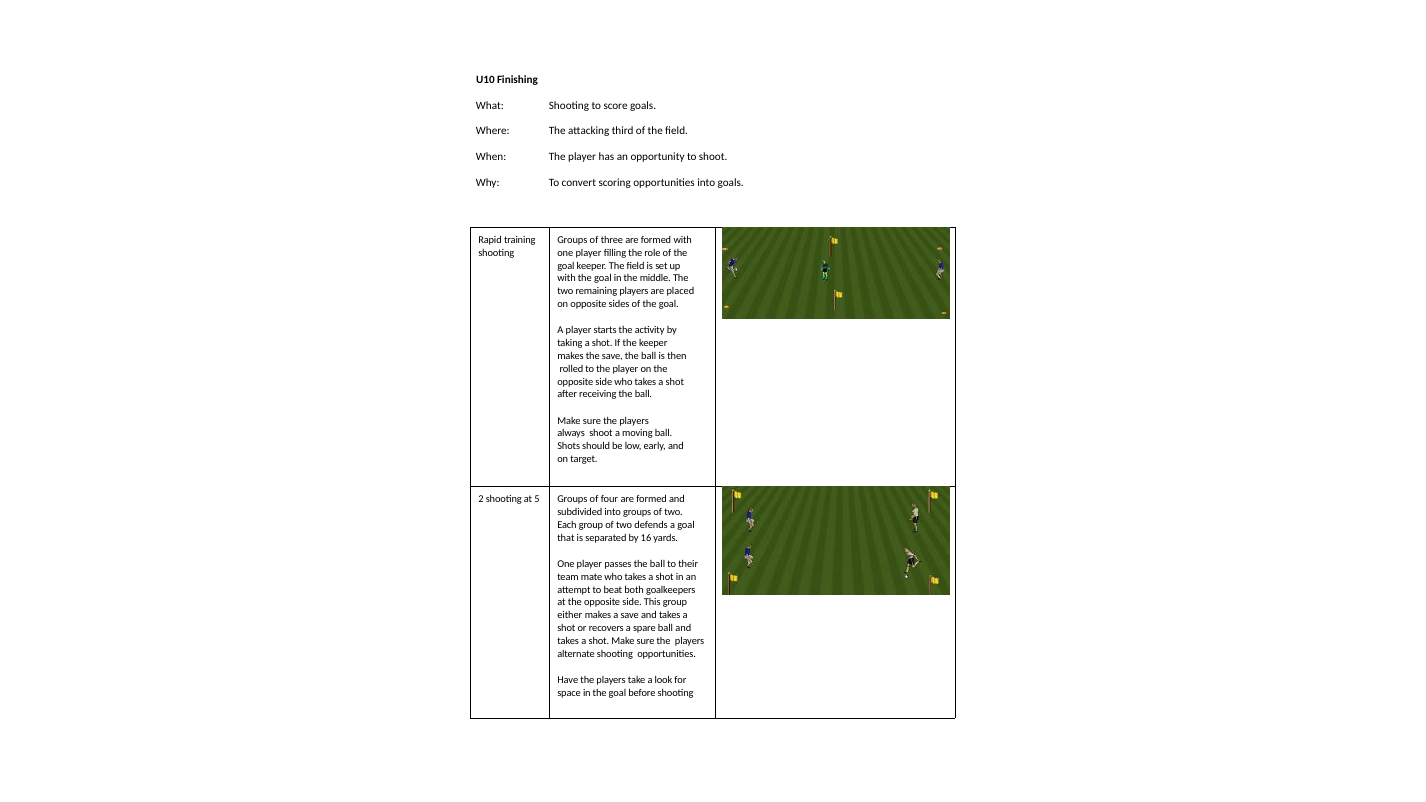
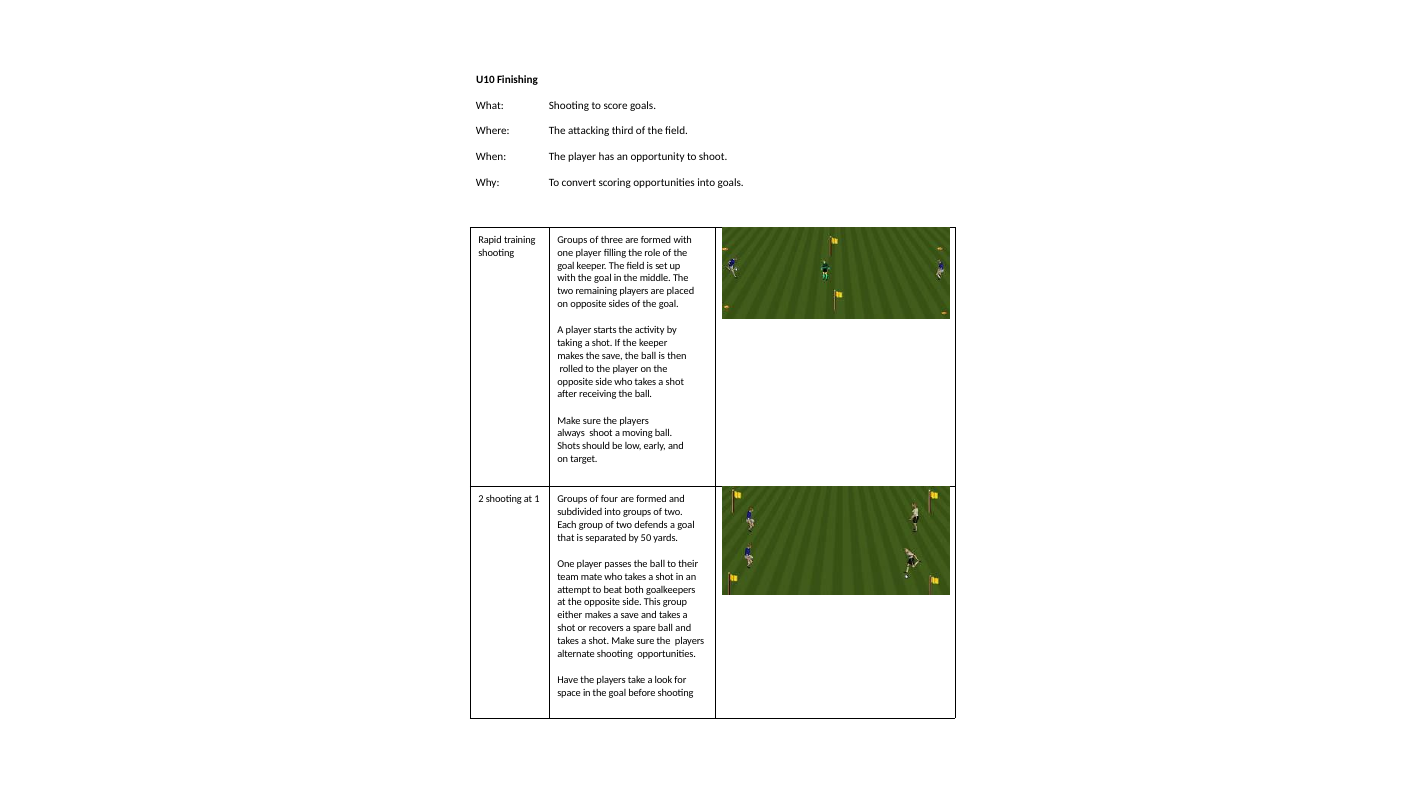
5: 5 -> 1
16: 16 -> 50
